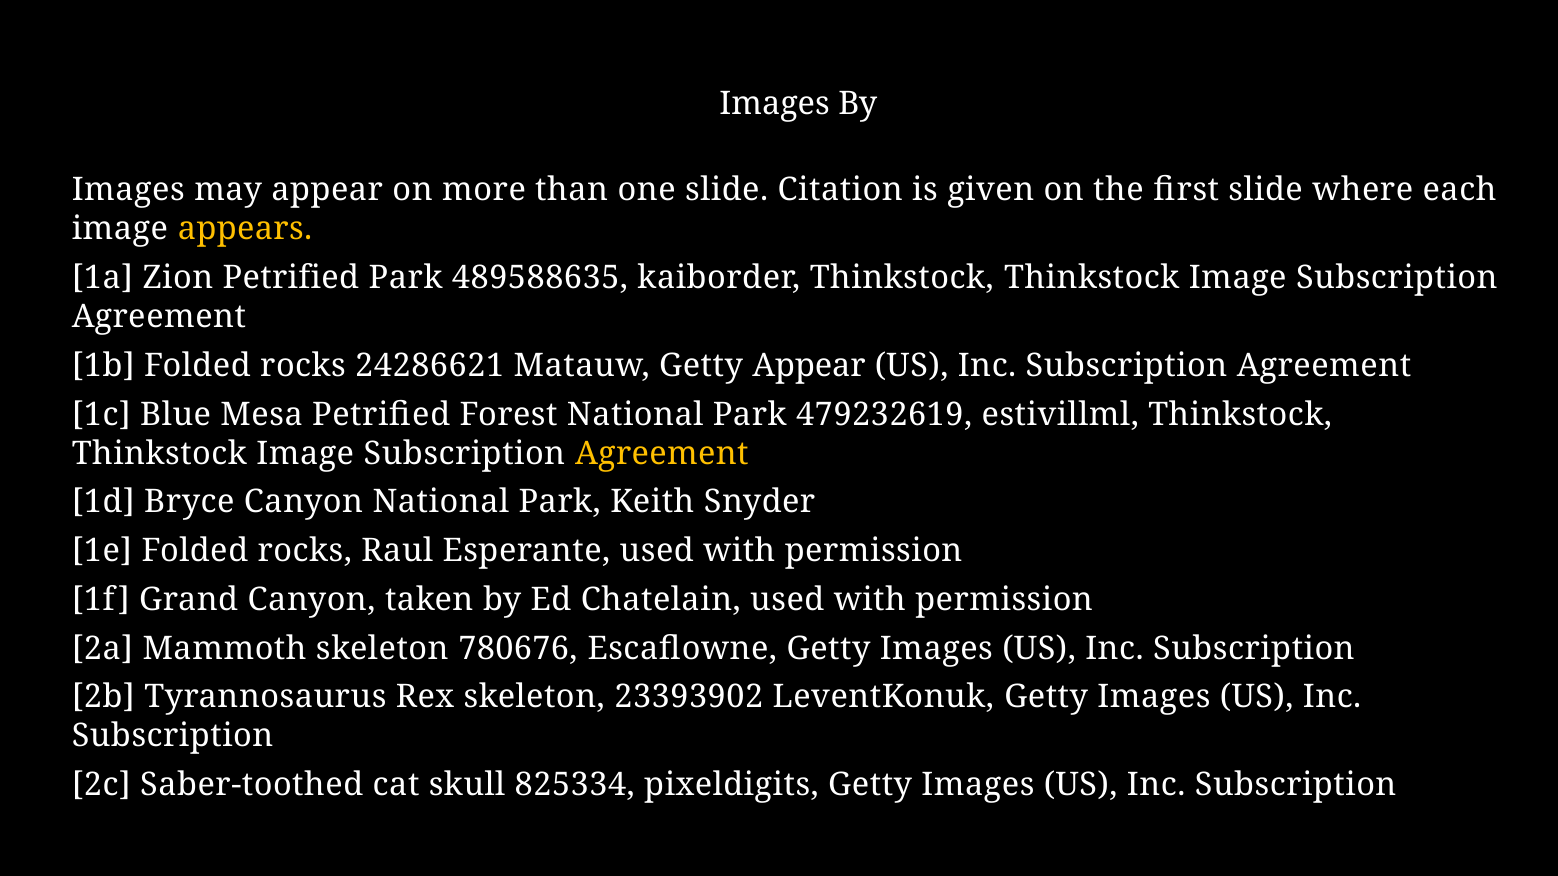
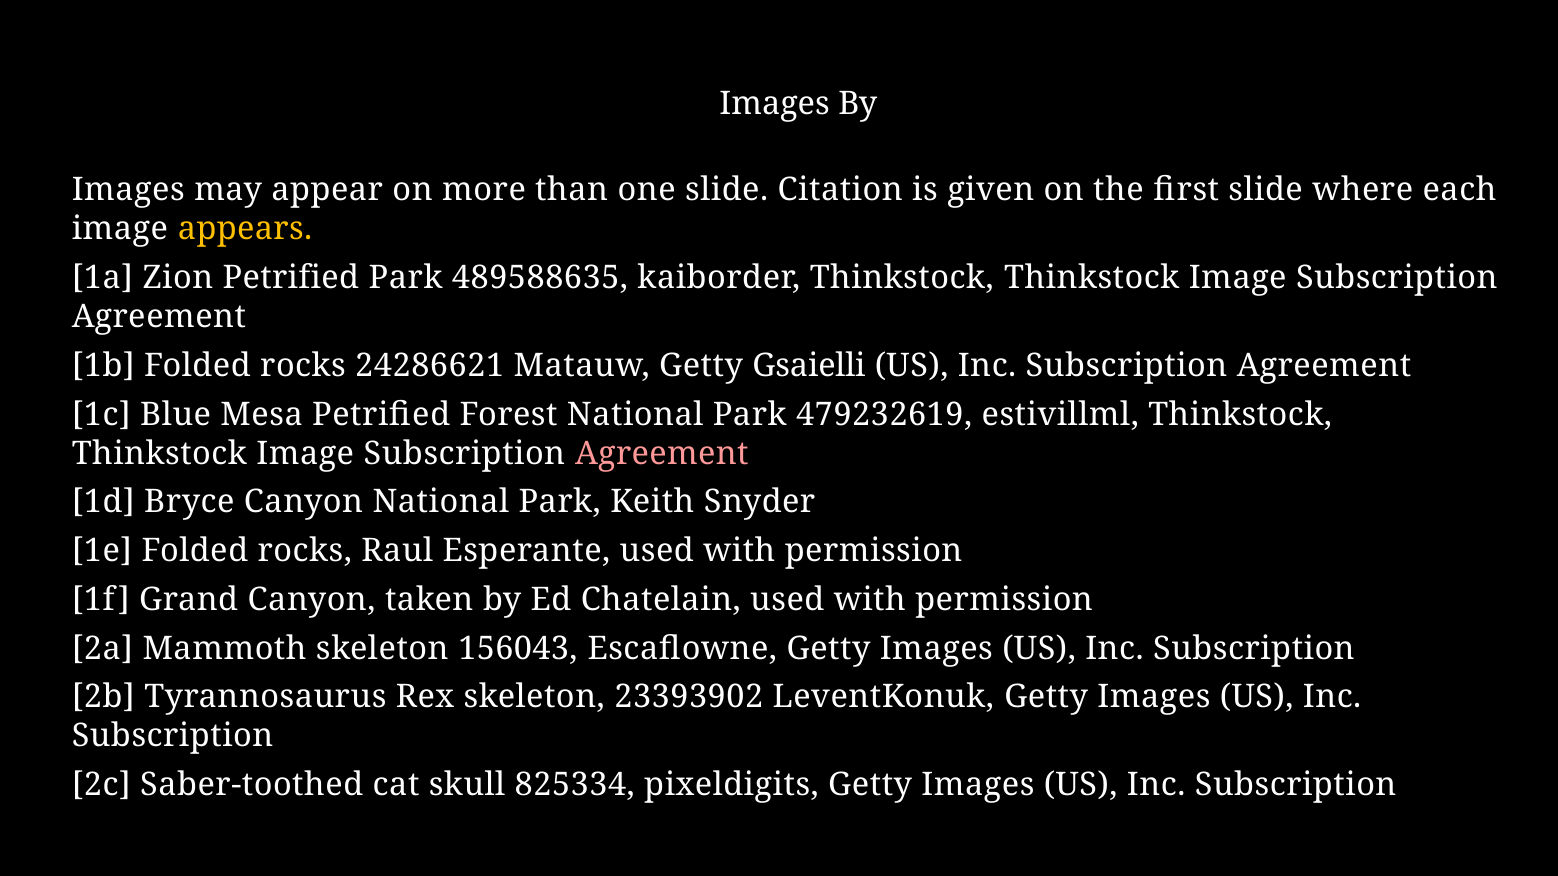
Getty Appear: Appear -> Gsaielli
Agreement at (662, 454) colour: yellow -> pink
780676: 780676 -> 156043
